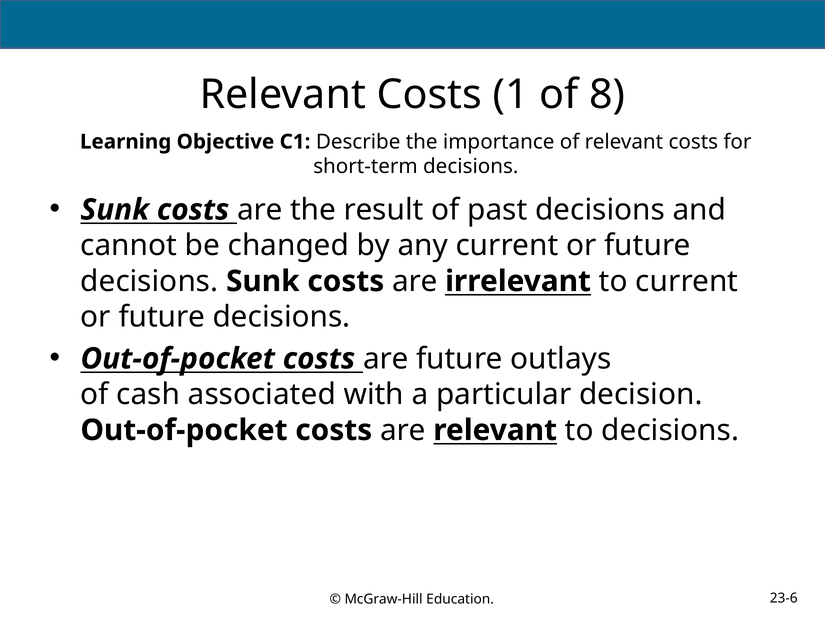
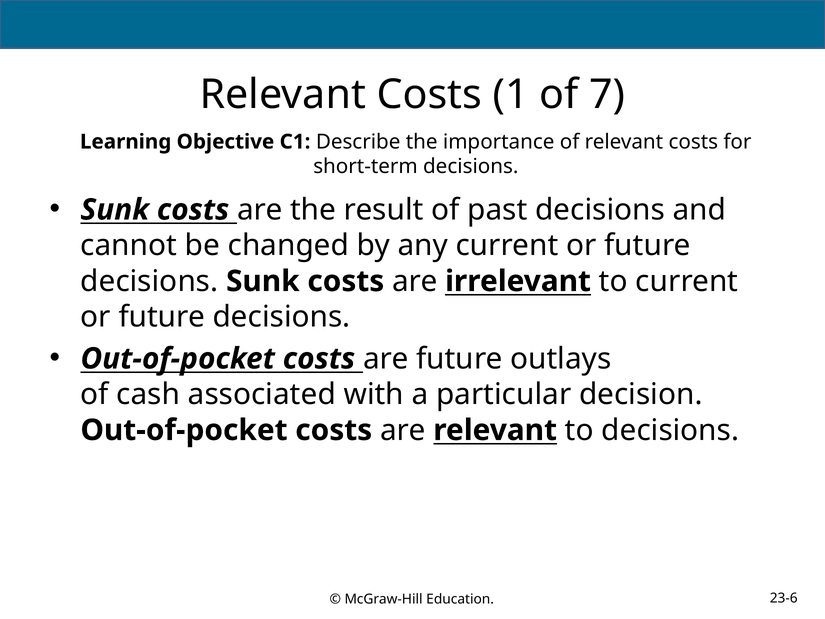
8: 8 -> 7
